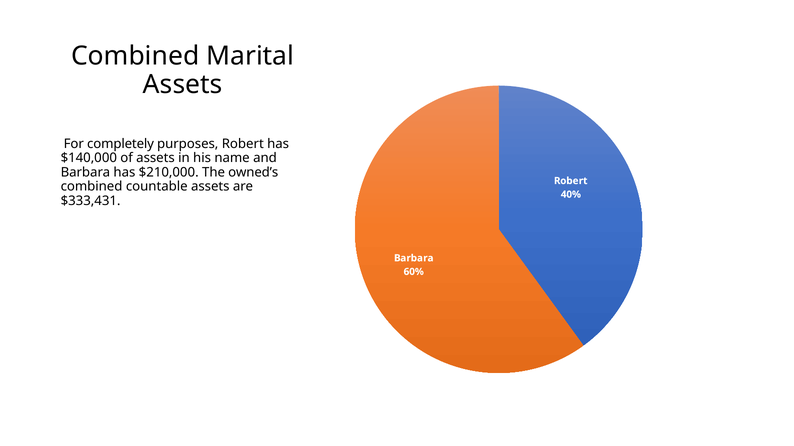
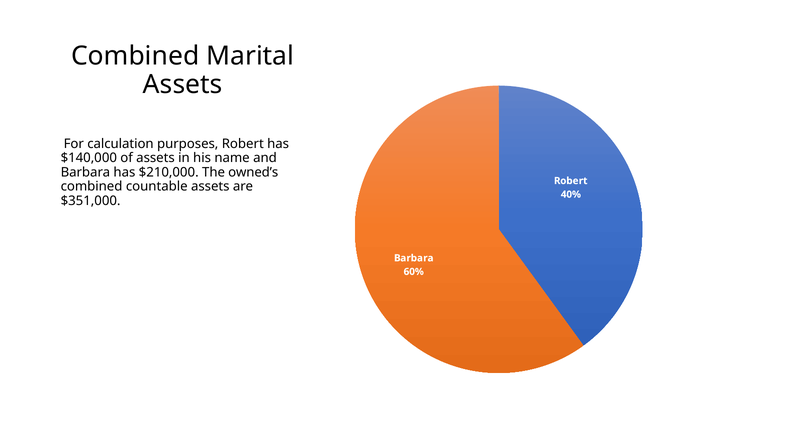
completely: completely -> calculation
$333,431: $333,431 -> $351,000
